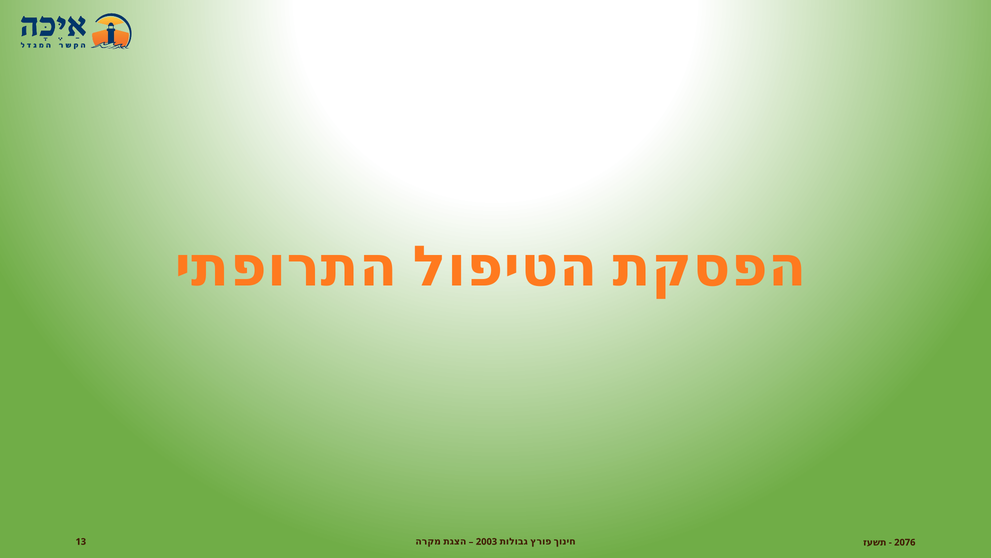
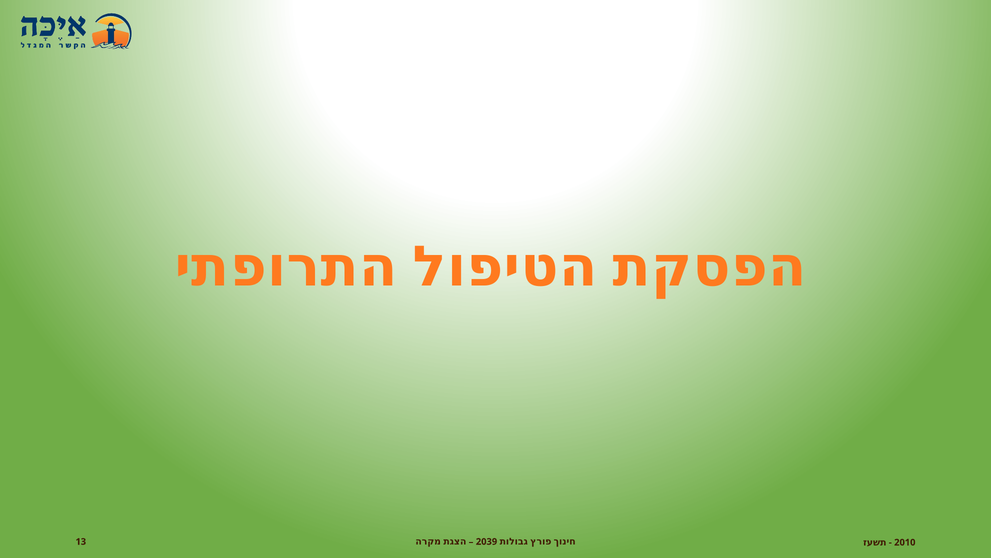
2003: 2003 -> 2039
2076: 2076 -> 2010
